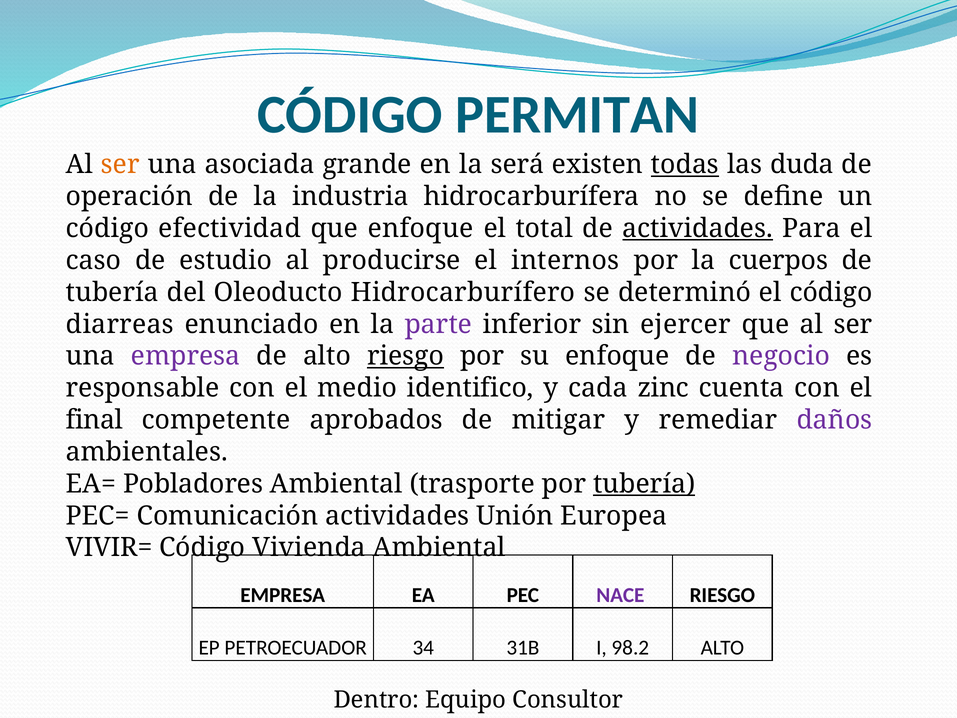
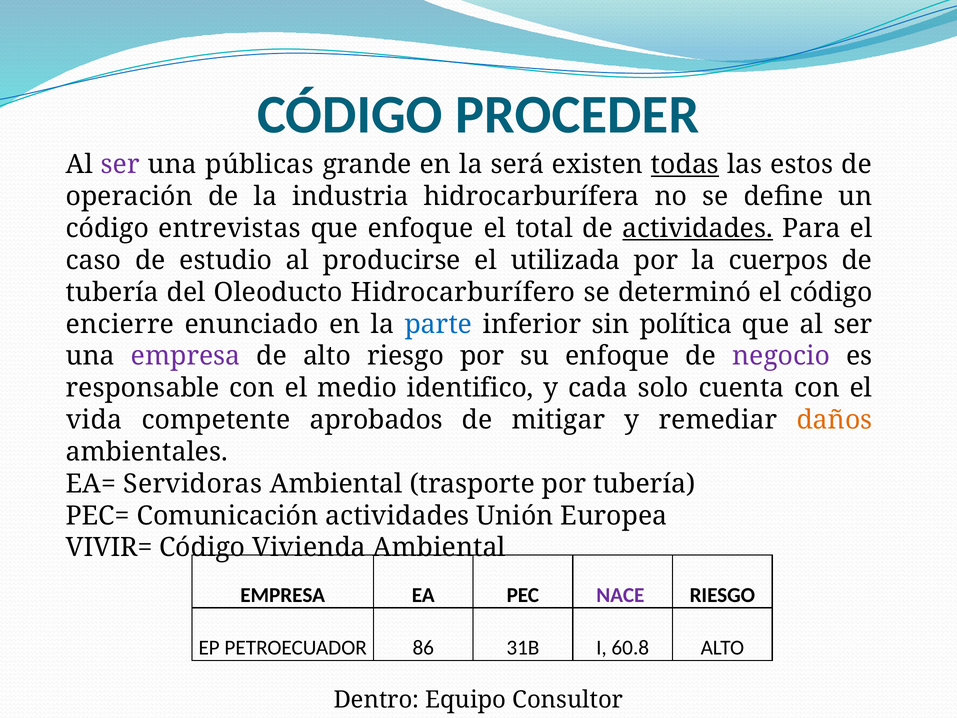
PERMITAN: PERMITAN -> PROCEDER
ser at (120, 165) colour: orange -> purple
asociada: asociada -> públicas
duda: duda -> estos
efectividad: efectividad -> entrevistas
internos: internos -> utilizada
diarreas: diarreas -> encierre
parte colour: purple -> blue
ejercer: ejercer -> política
riesgo at (406, 356) underline: present -> none
zinc: zinc -> solo
final: final -> vida
daños colour: purple -> orange
Pobladores: Pobladores -> Servidoras
tubería at (644, 484) underline: present -> none
34: 34 -> 86
98.2: 98.2 -> 60.8
